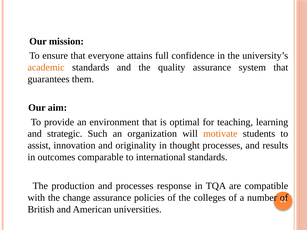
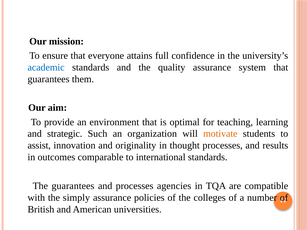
academic colour: orange -> blue
The production: production -> guarantees
response: response -> agencies
change: change -> simply
